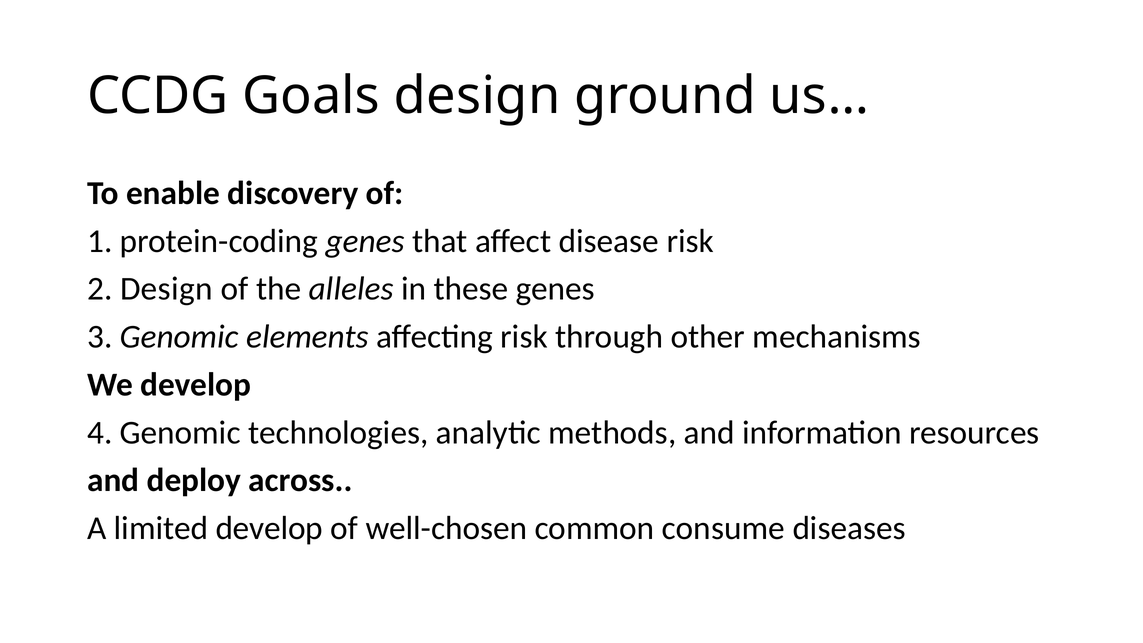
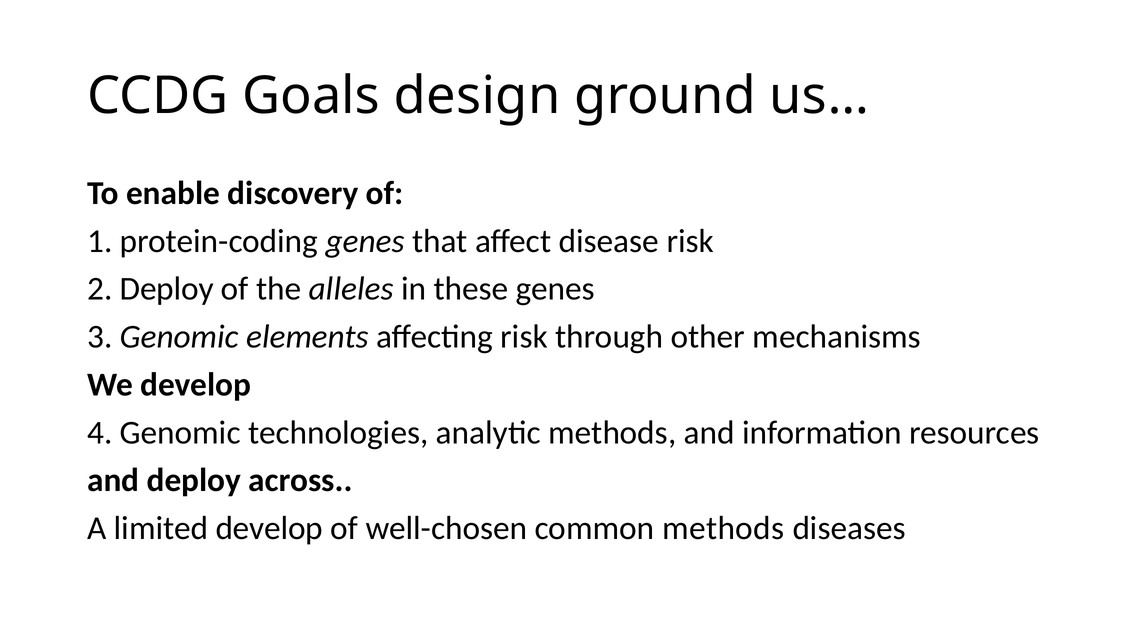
2 Design: Design -> Deploy
common consume: consume -> methods
